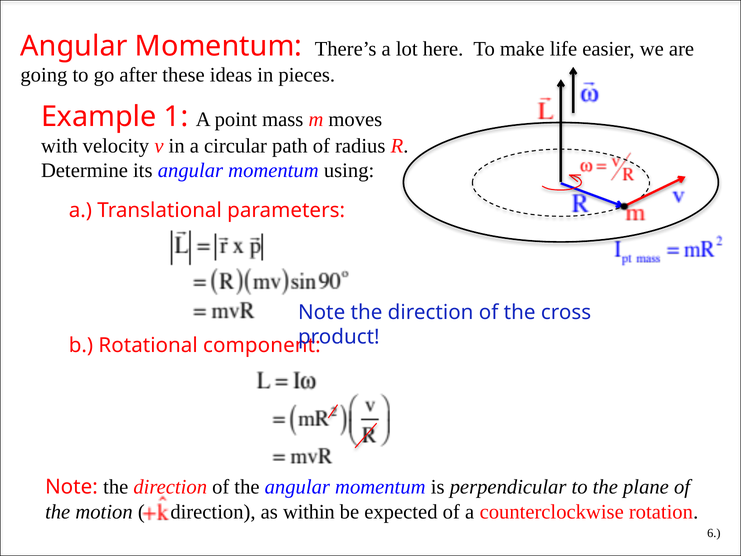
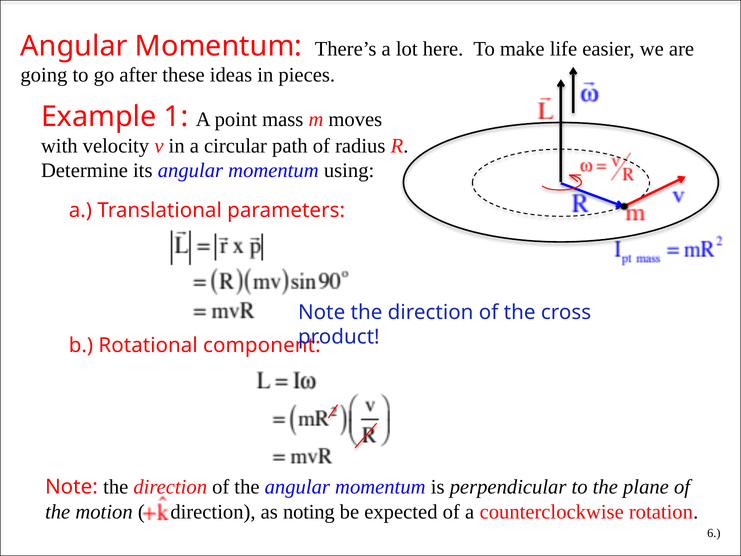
within: within -> noting
